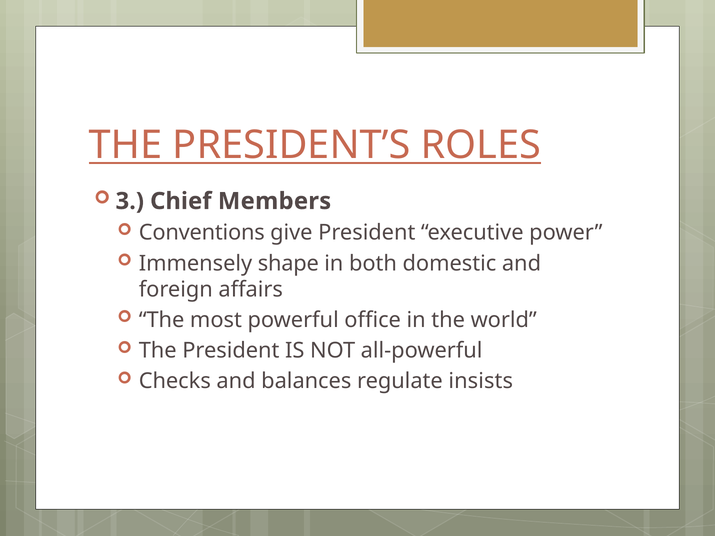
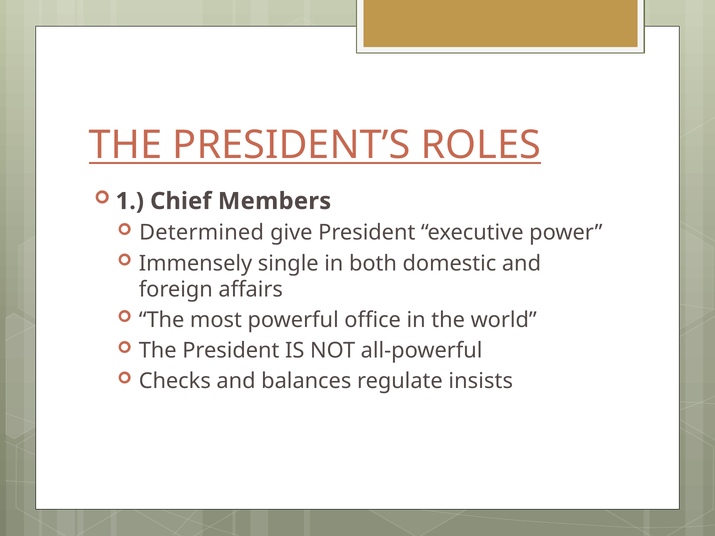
3: 3 -> 1
Conventions: Conventions -> Determined
shape: shape -> single
